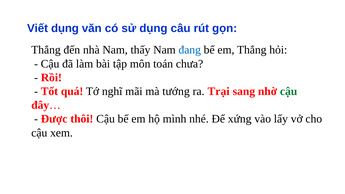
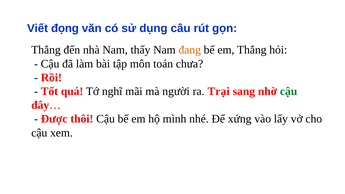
Viết dụng: dụng -> đọng
đang colour: blue -> orange
tướng: tướng -> người
